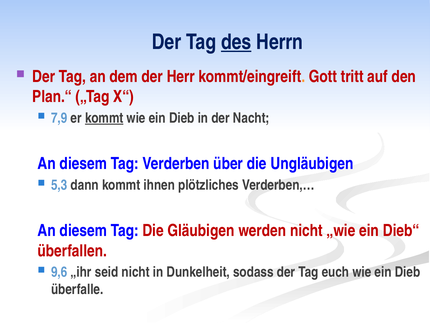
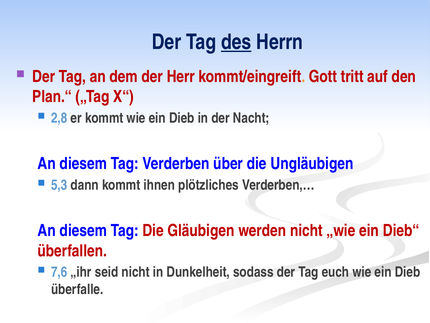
7,9: 7,9 -> 2,8
kommt at (104, 118) underline: present -> none
9,6: 9,6 -> 7,6
